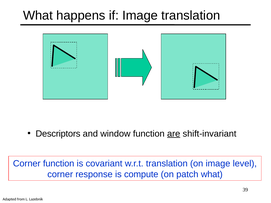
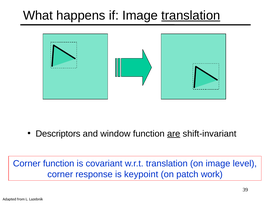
translation at (191, 16) underline: none -> present
compute: compute -> keypoint
patch what: what -> work
